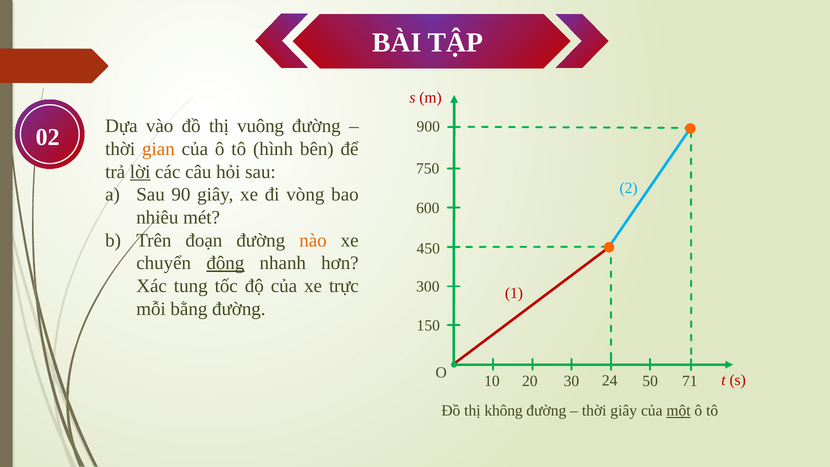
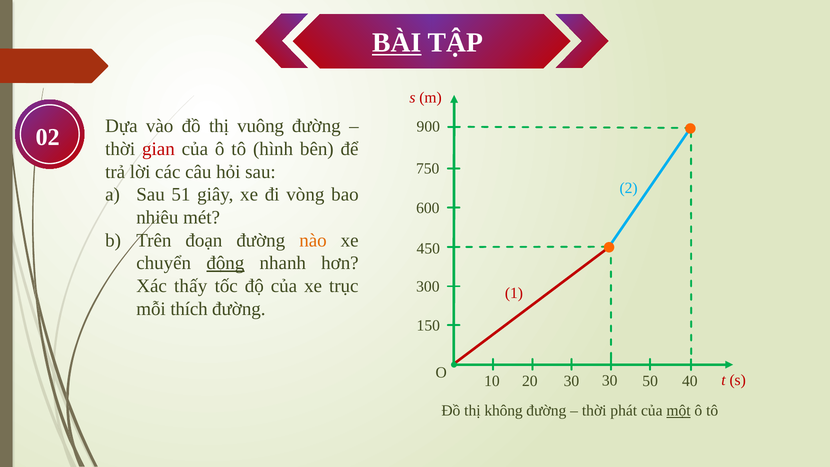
BÀI underline: none -> present
gian colour: orange -> red
lời underline: present -> none
90: 90 -> 51
tung: tung -> thấy
trực: trực -> trục
bằng: bằng -> thích
30 24: 24 -> 30
71: 71 -> 40
thời giây: giây -> phát
